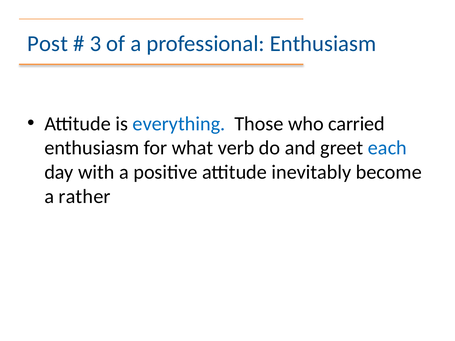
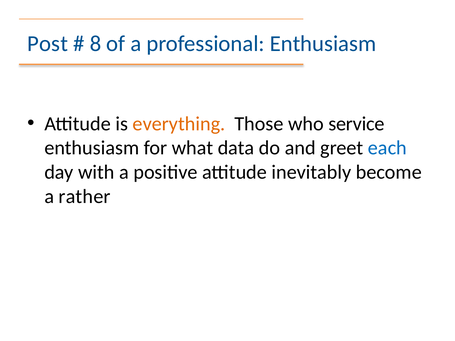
3: 3 -> 8
everything colour: blue -> orange
carried: carried -> service
verb: verb -> data
